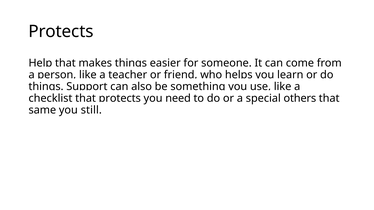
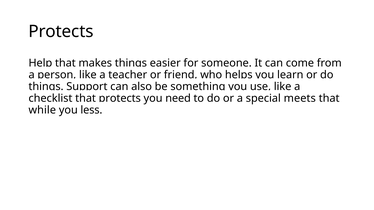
others: others -> meets
same: same -> while
still: still -> less
